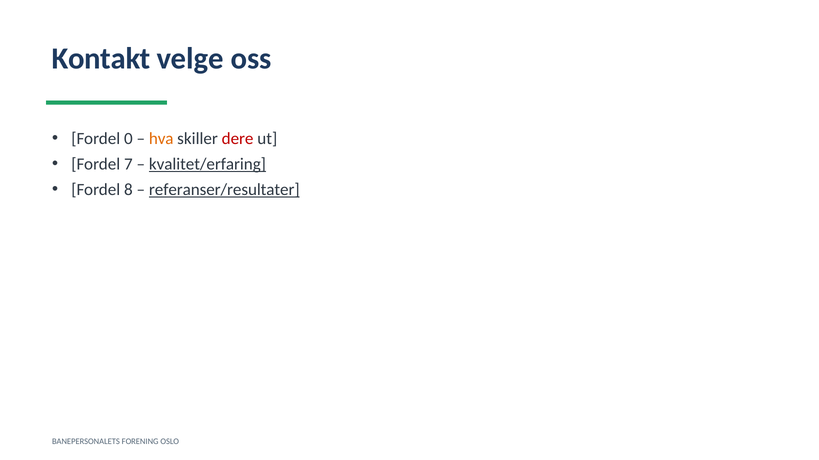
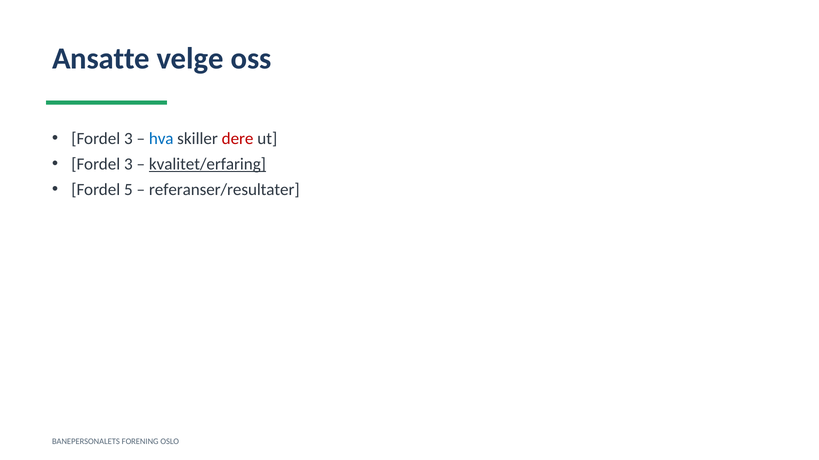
Kontakt: Kontakt -> Ansatte
0 at (128, 139): 0 -> 3
hva colour: orange -> blue
7 at (128, 164): 7 -> 3
8: 8 -> 5
referanser/resultater underline: present -> none
